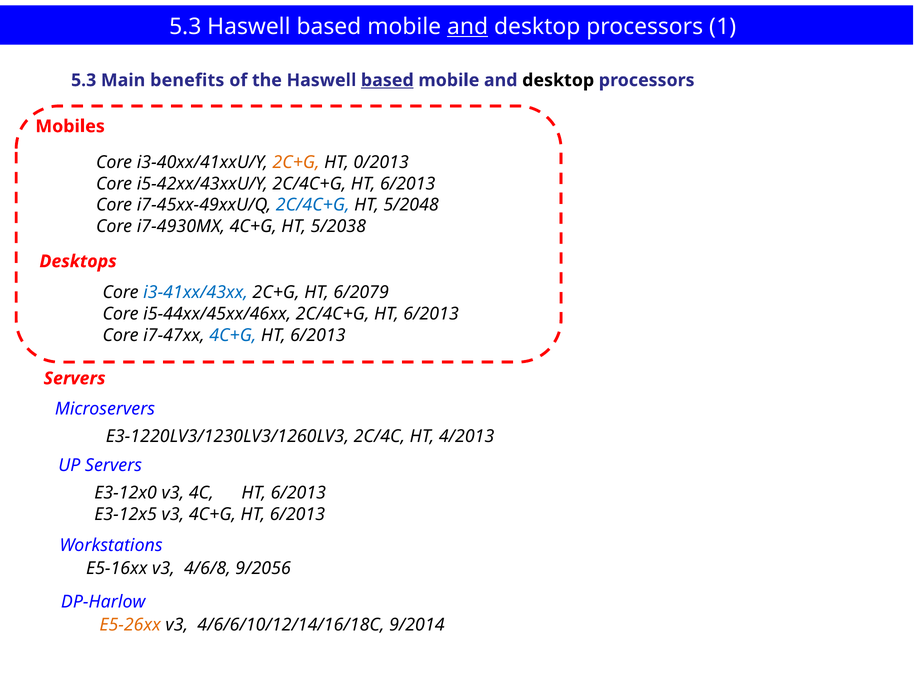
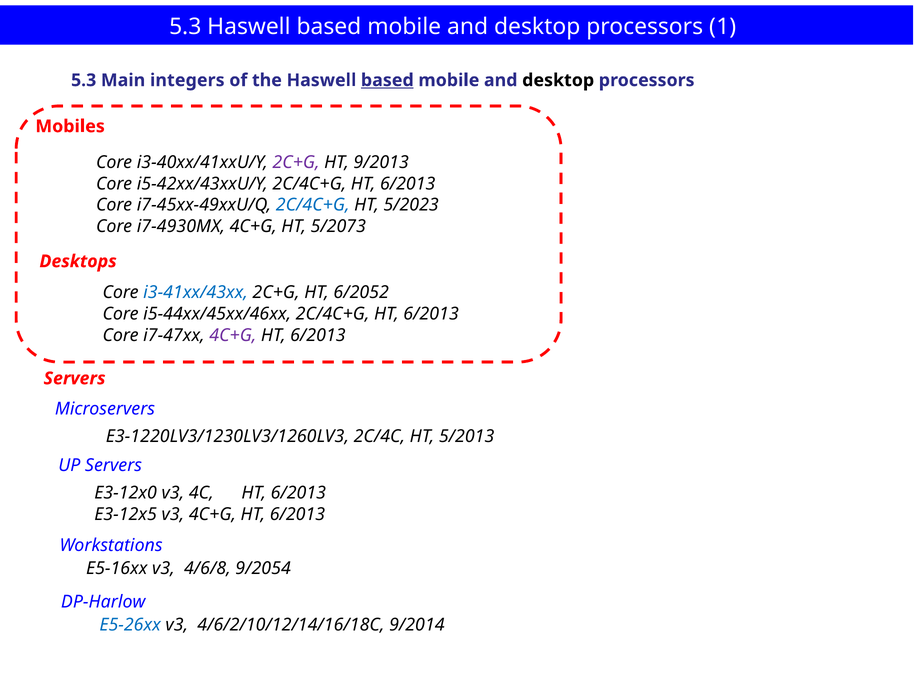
and at (468, 27) underline: present -> none
benefits: benefits -> integers
2C+G at (296, 162) colour: orange -> purple
0/2013: 0/2013 -> 9/2013
5/2048: 5/2048 -> 5/2023
5/2038: 5/2038 -> 5/2073
6/2079: 6/2079 -> 6/2052
4C+G at (233, 335) colour: blue -> purple
4/2013: 4/2013 -> 5/2013
9/2056: 9/2056 -> 9/2054
E5-26xx colour: orange -> blue
4/6/6/10/12/14/16/18C: 4/6/6/10/12/14/16/18C -> 4/6/2/10/12/14/16/18C
